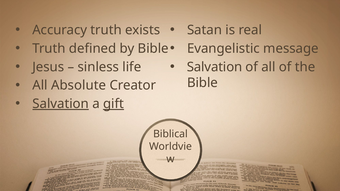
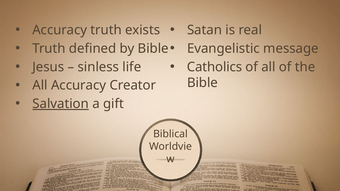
Salvation at (215, 67): Salvation -> Catholics
All Absolute: Absolute -> Accuracy
gift underline: present -> none
